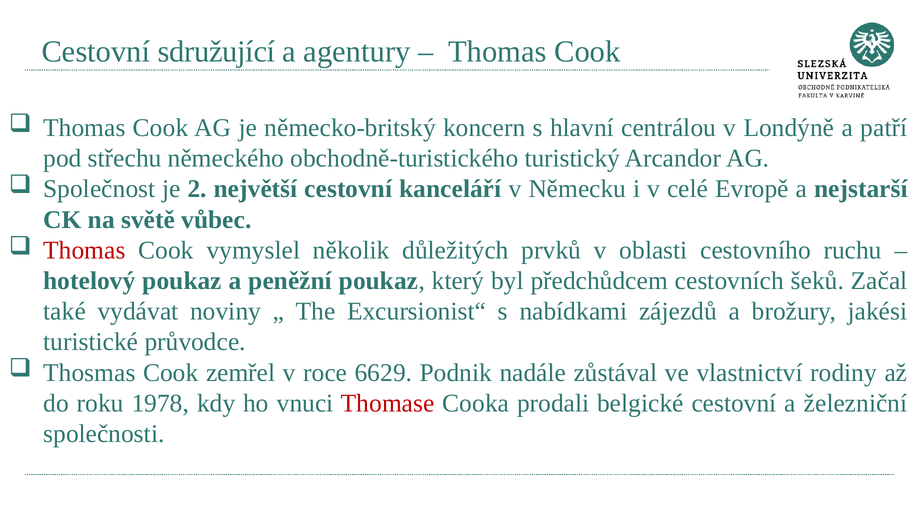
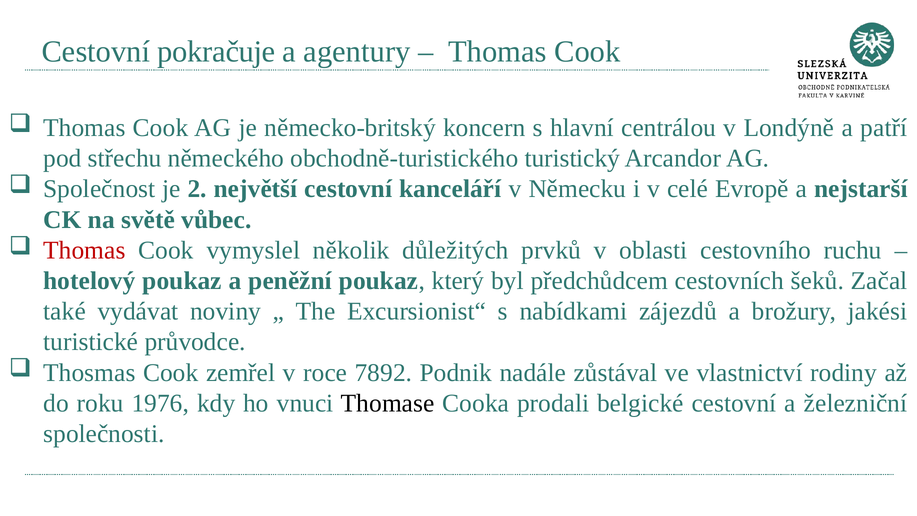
sdružující: sdružující -> pokračuje
6629: 6629 -> 7892
1978: 1978 -> 1976
Thomase colour: red -> black
